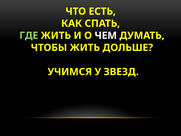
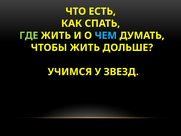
ЧЕМ colour: white -> light blue
